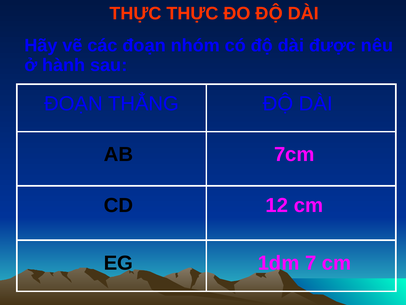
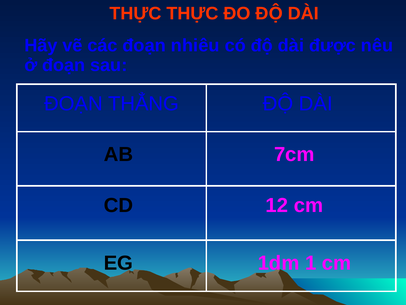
nhóm: nhóm -> nhiêu
ở hành: hành -> đoạn
7: 7 -> 1
